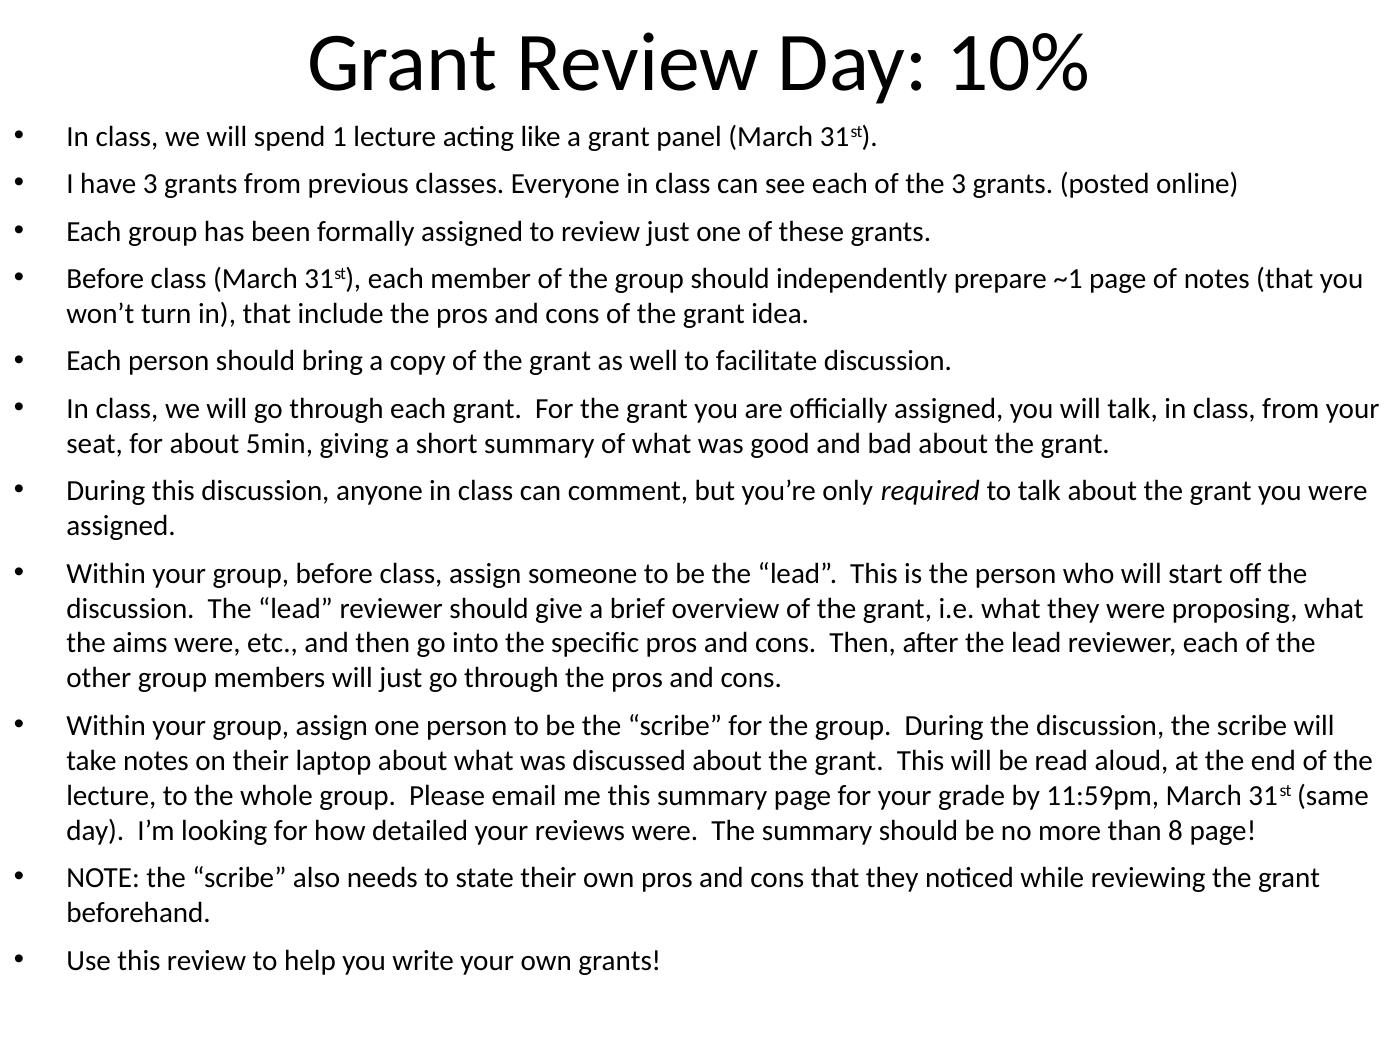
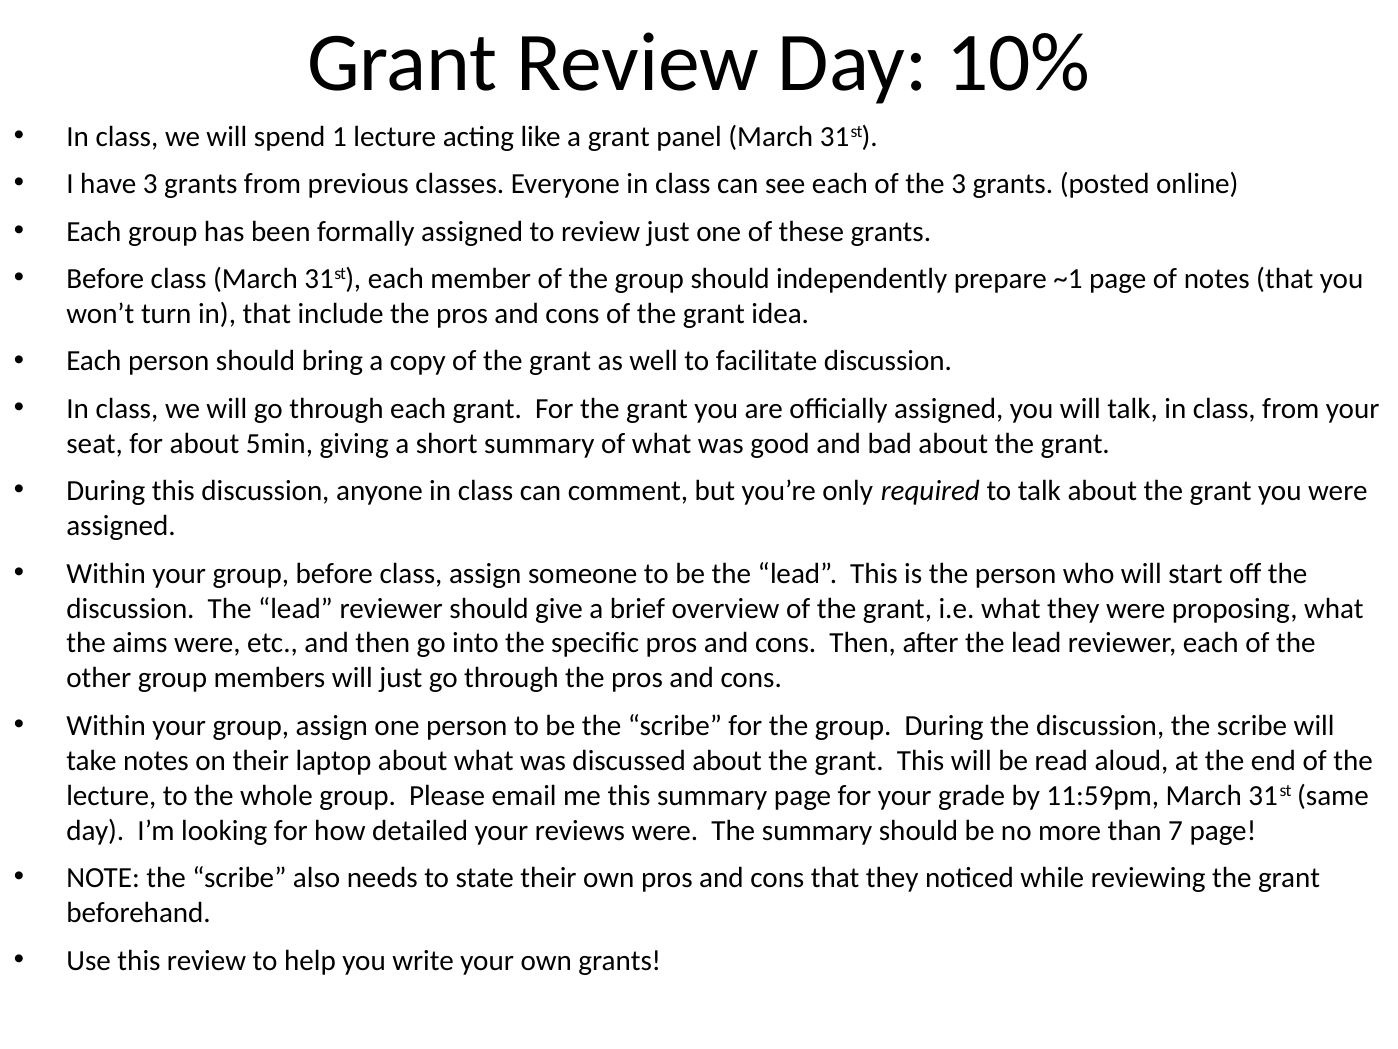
8: 8 -> 7
